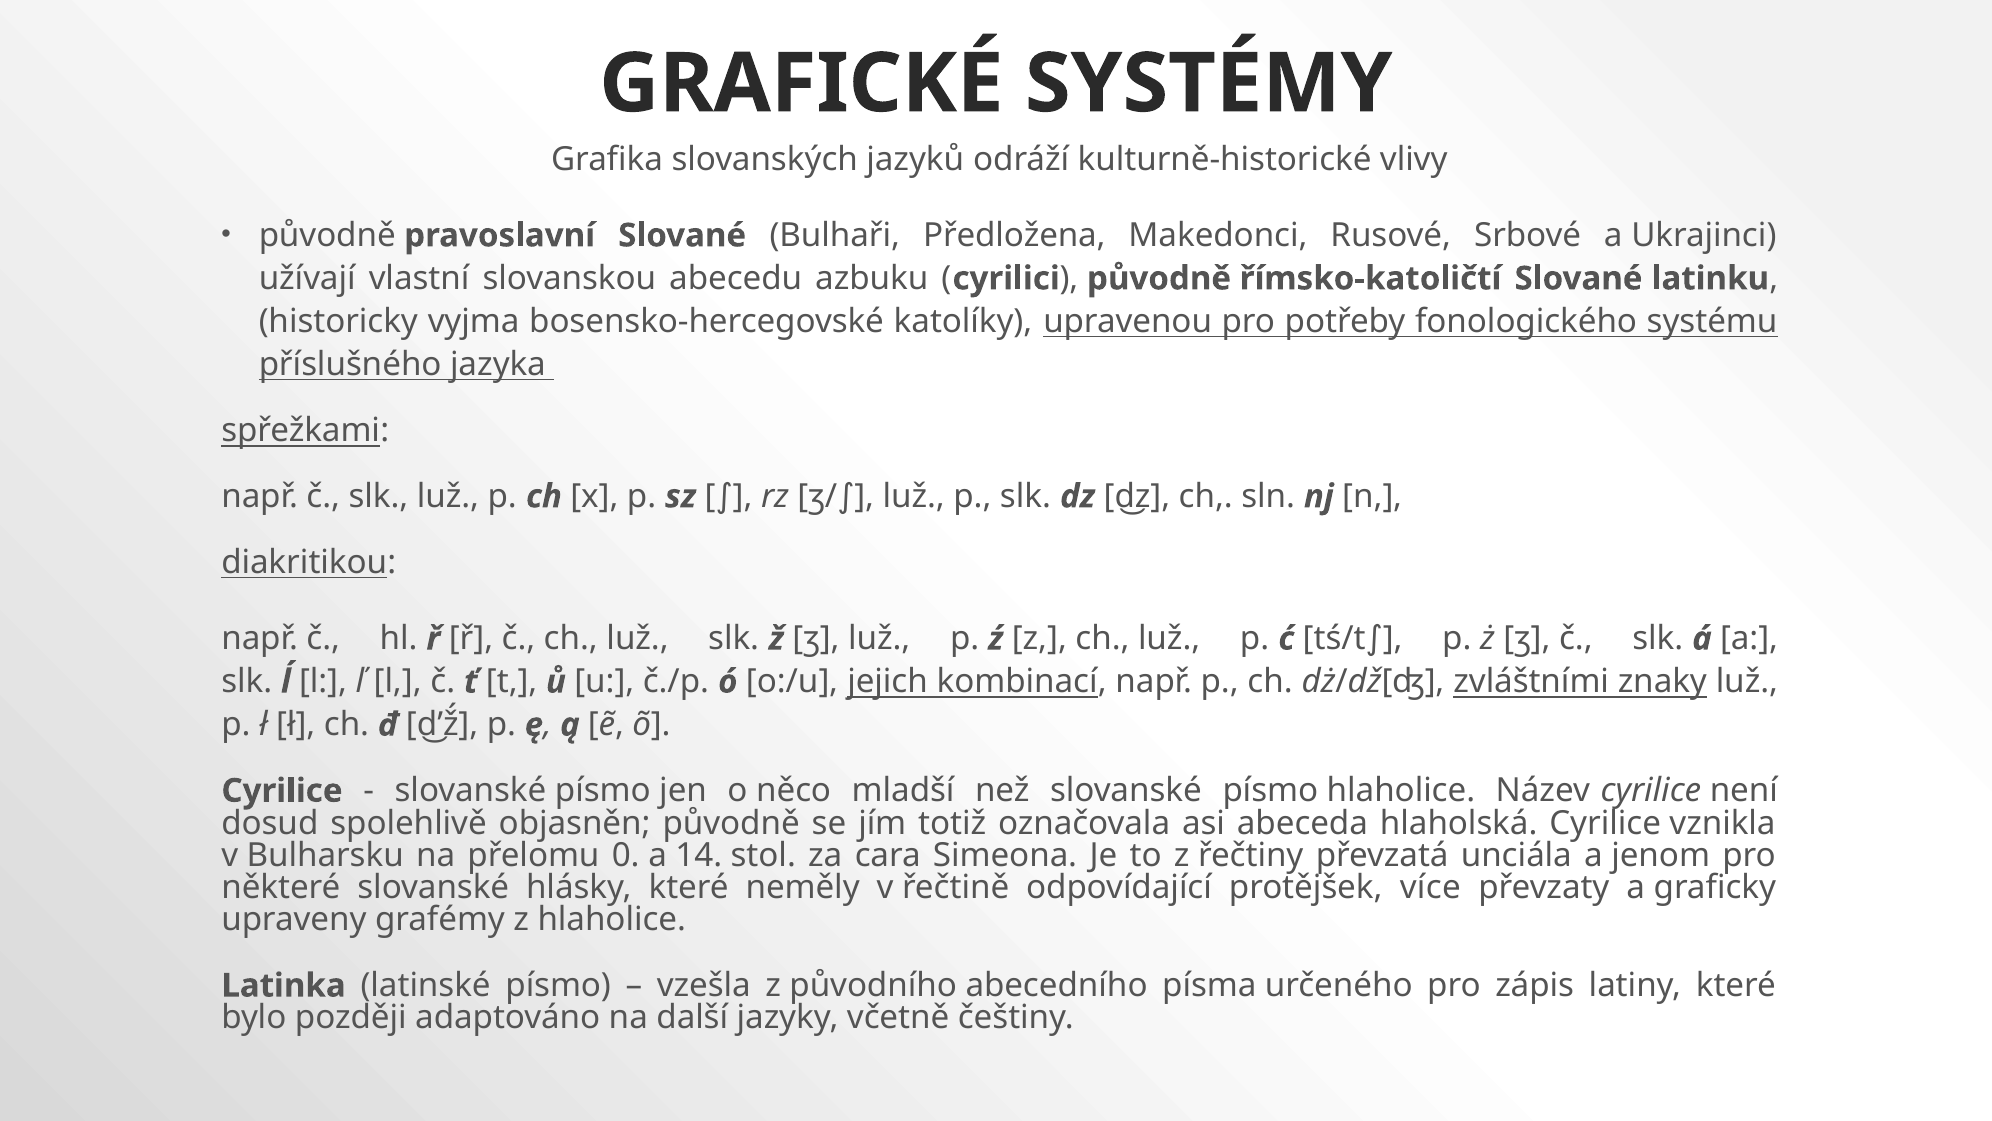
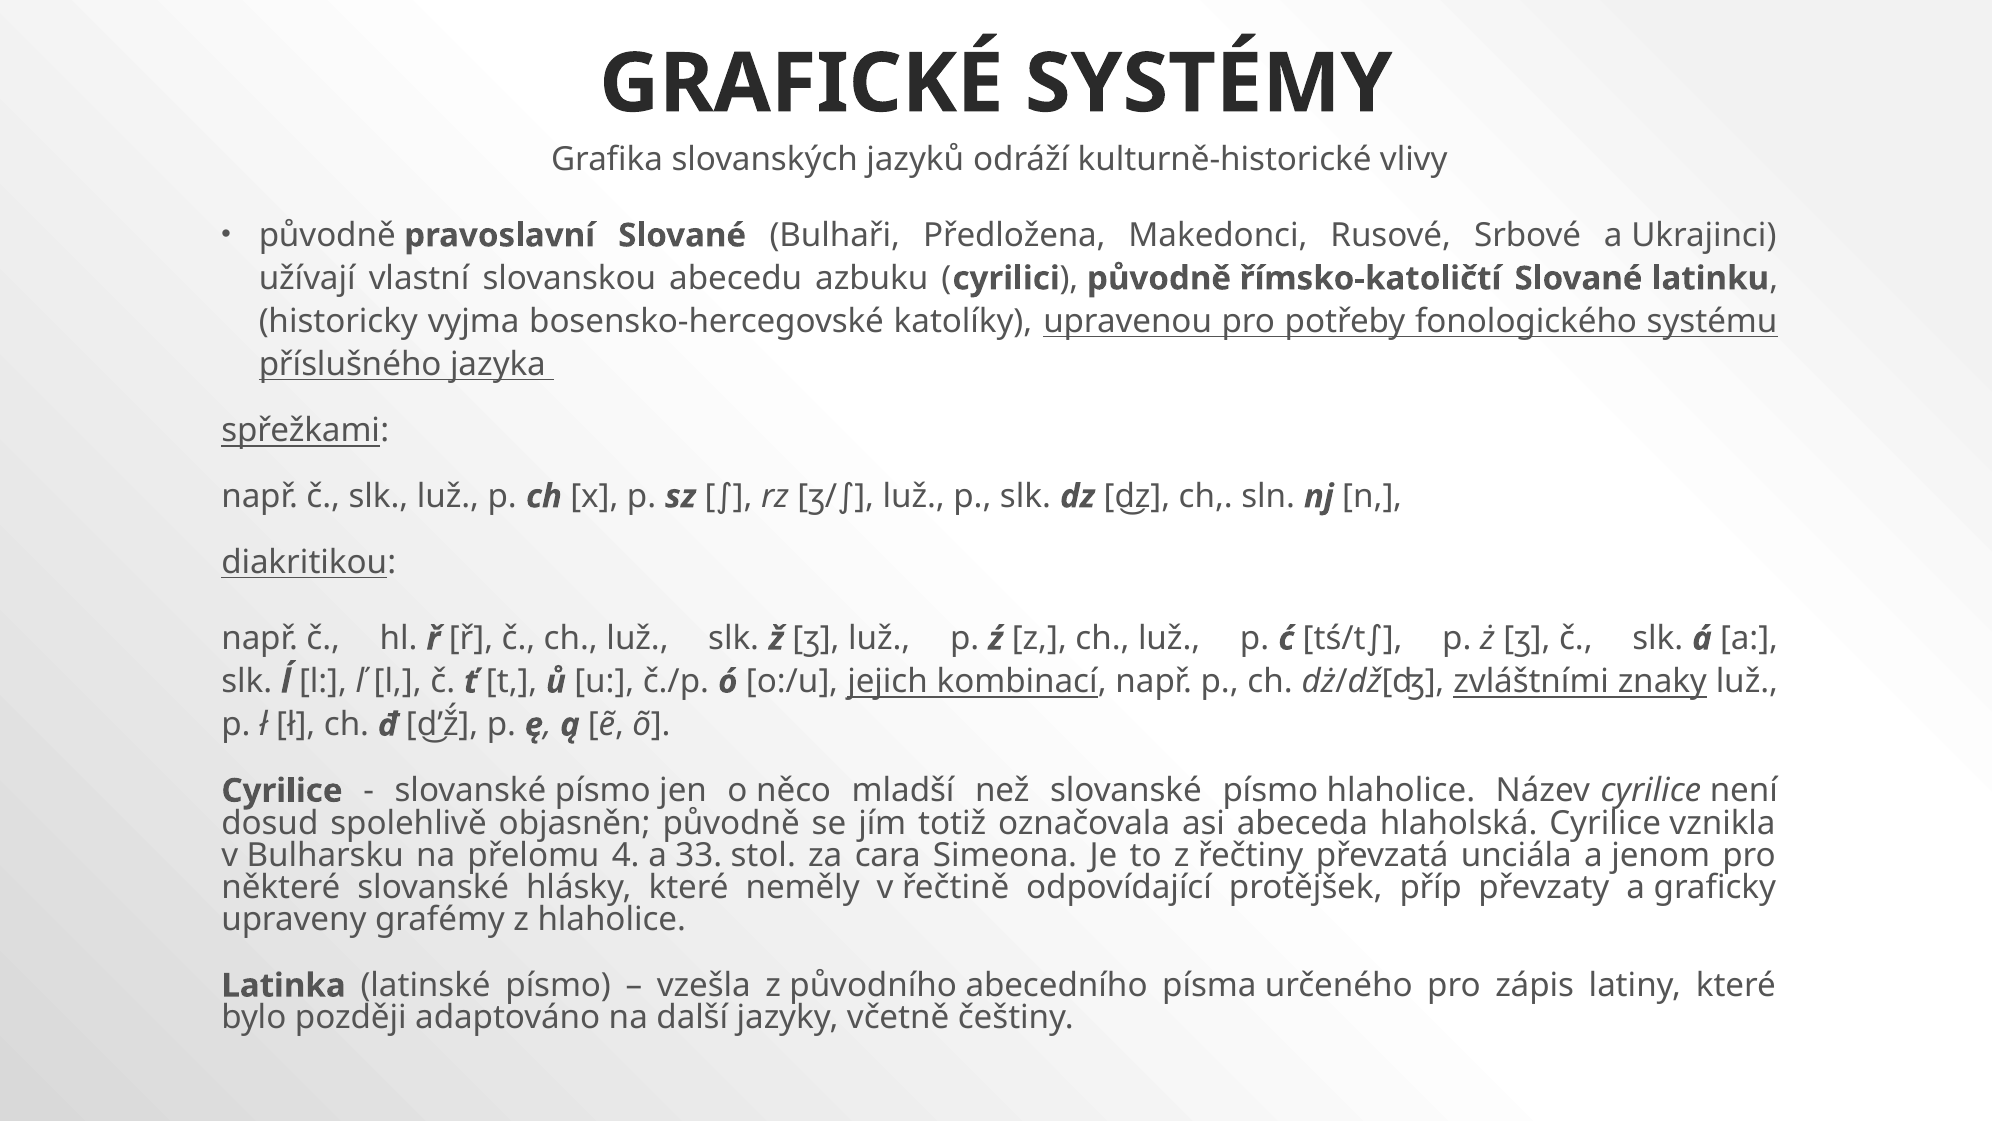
0: 0 -> 4
14: 14 -> 33
více: více -> příp
